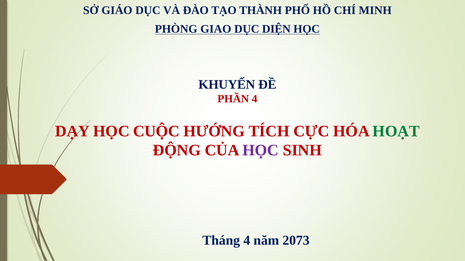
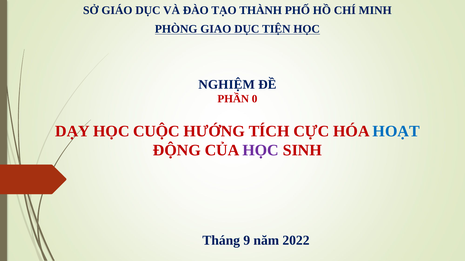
DIỆN: DIỆN -> TIỆN
KHUYẾN: KHUYẾN -> NGHIỆM
PHẦN 4: 4 -> 0
HOẠT colour: green -> blue
Tháng 4: 4 -> 9
2073: 2073 -> 2022
